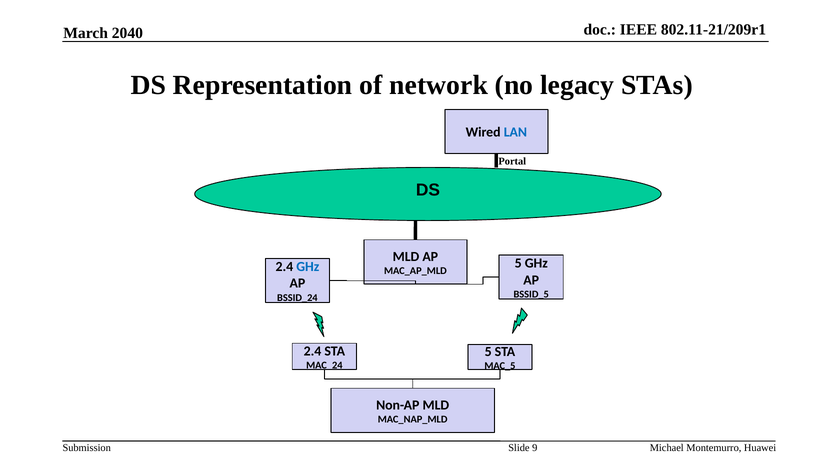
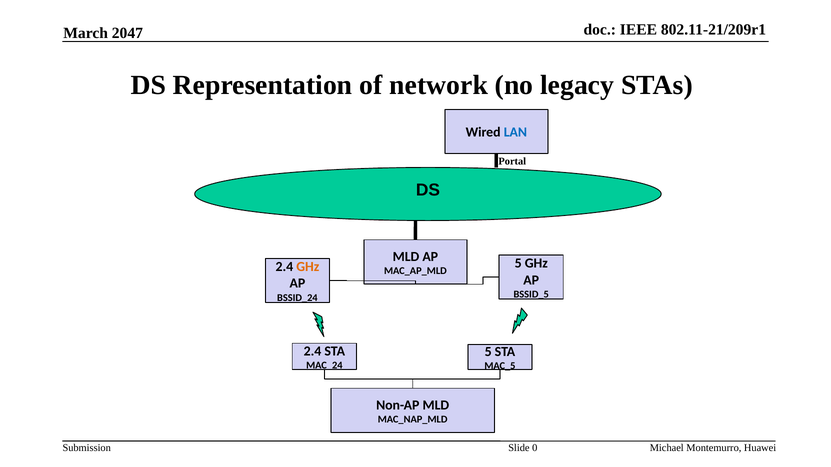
2040: 2040 -> 2047
GHz at (308, 267) colour: blue -> orange
9: 9 -> 0
